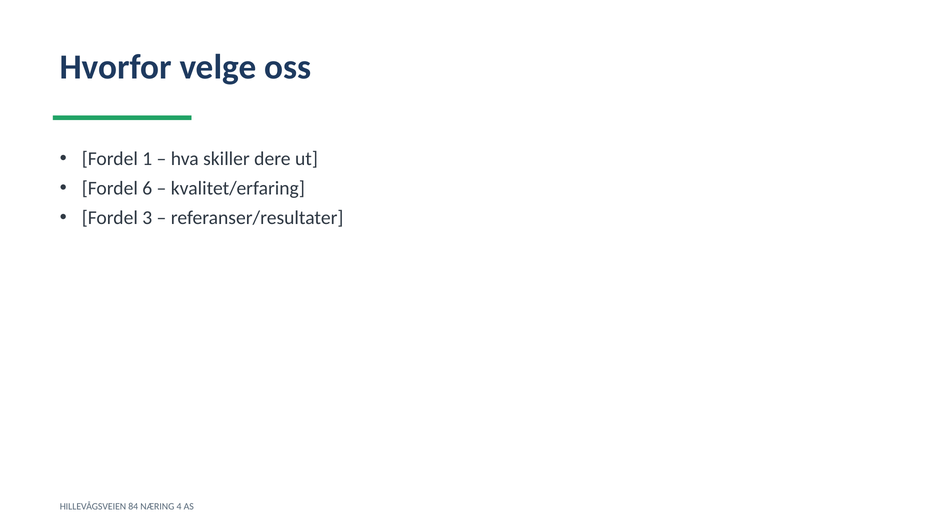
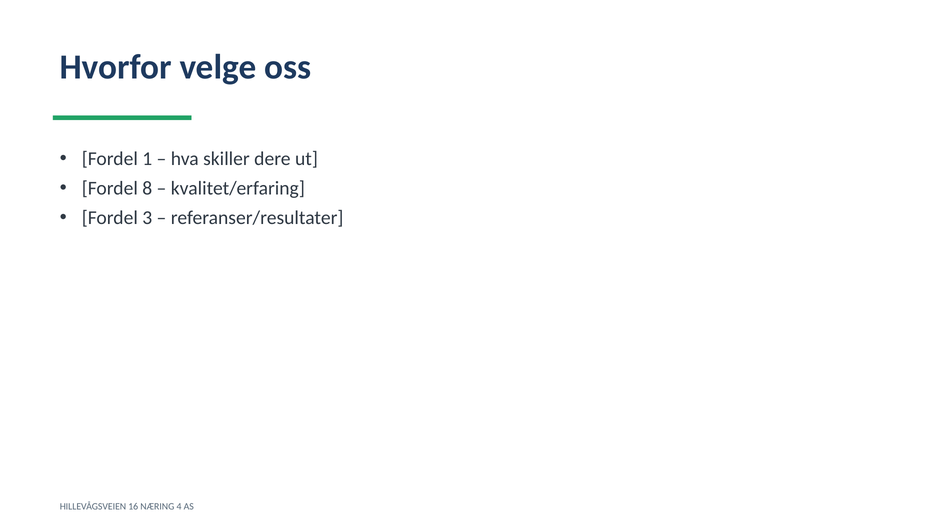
6: 6 -> 8
84: 84 -> 16
